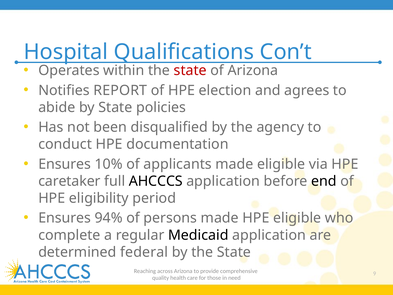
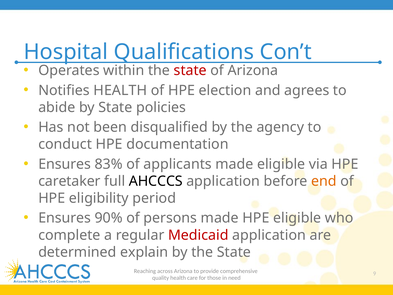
Notifies REPORT: REPORT -> HEALTH
10%: 10% -> 83%
end colour: black -> orange
94%: 94% -> 90%
Medicaid colour: black -> red
federal: federal -> explain
